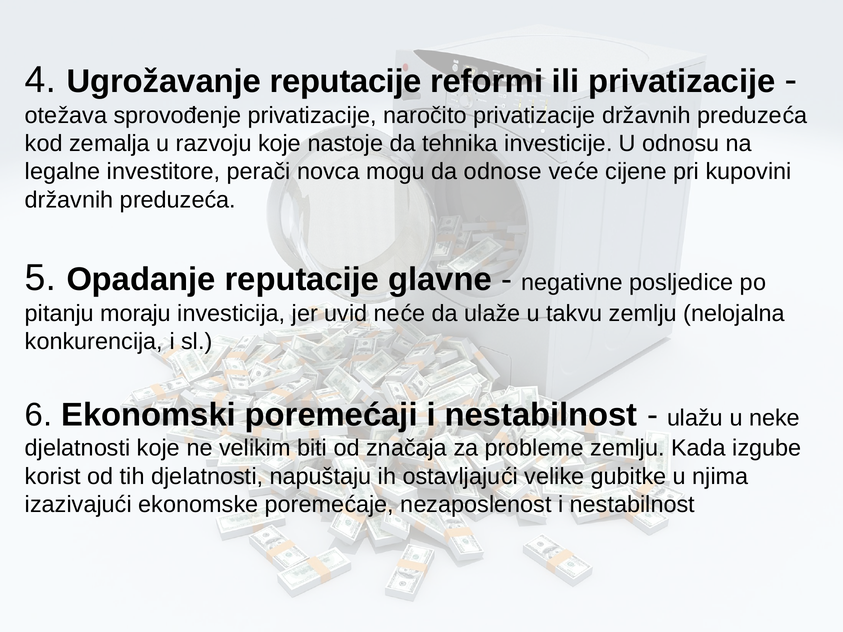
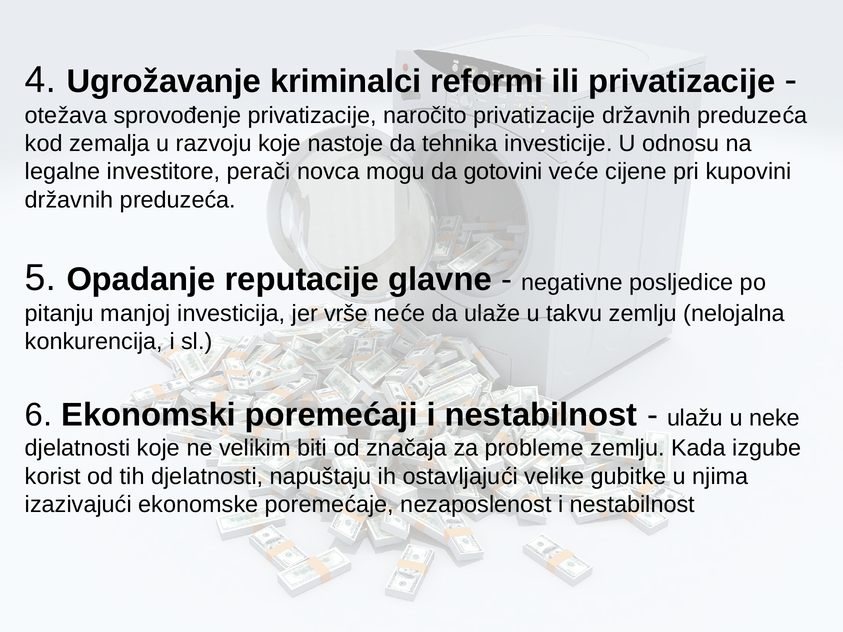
Ugrožavanje reputacije: reputacije -> kriminalci
odnose: odnose -> gotovini
moraju: moraju -> manjoj
uvid: uvid -> vrše
